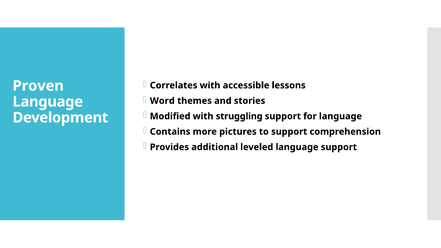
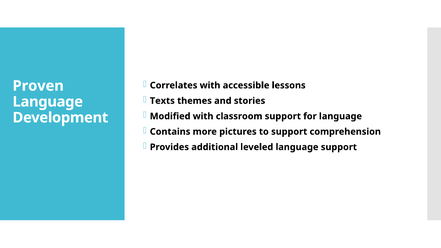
Word: Word -> Texts
struggling: struggling -> classroom
